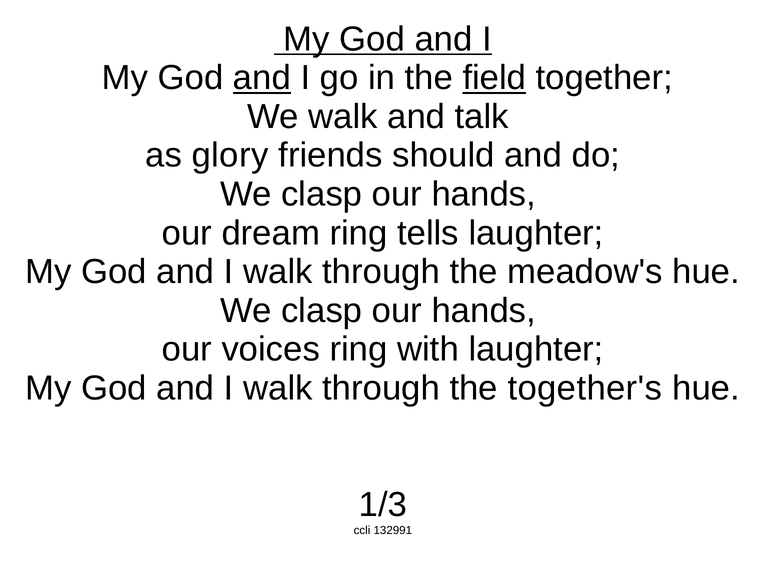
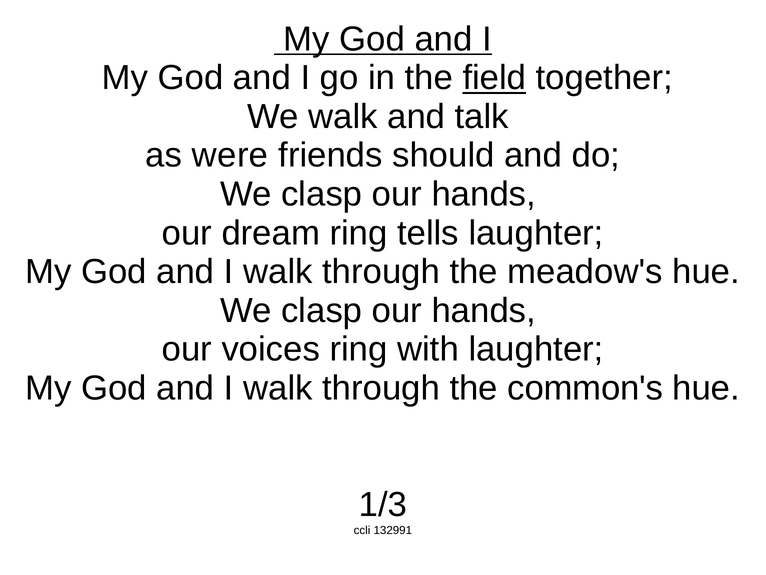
and at (262, 78) underline: present -> none
glory: glory -> were
together's: together's -> common's
